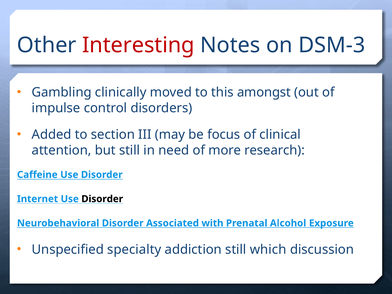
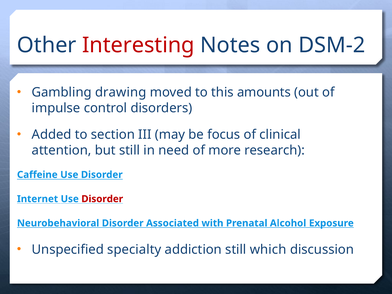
DSM-3: DSM-3 -> DSM-2
clinically: clinically -> drawing
amongst: amongst -> amounts
Disorder at (102, 199) colour: black -> red
